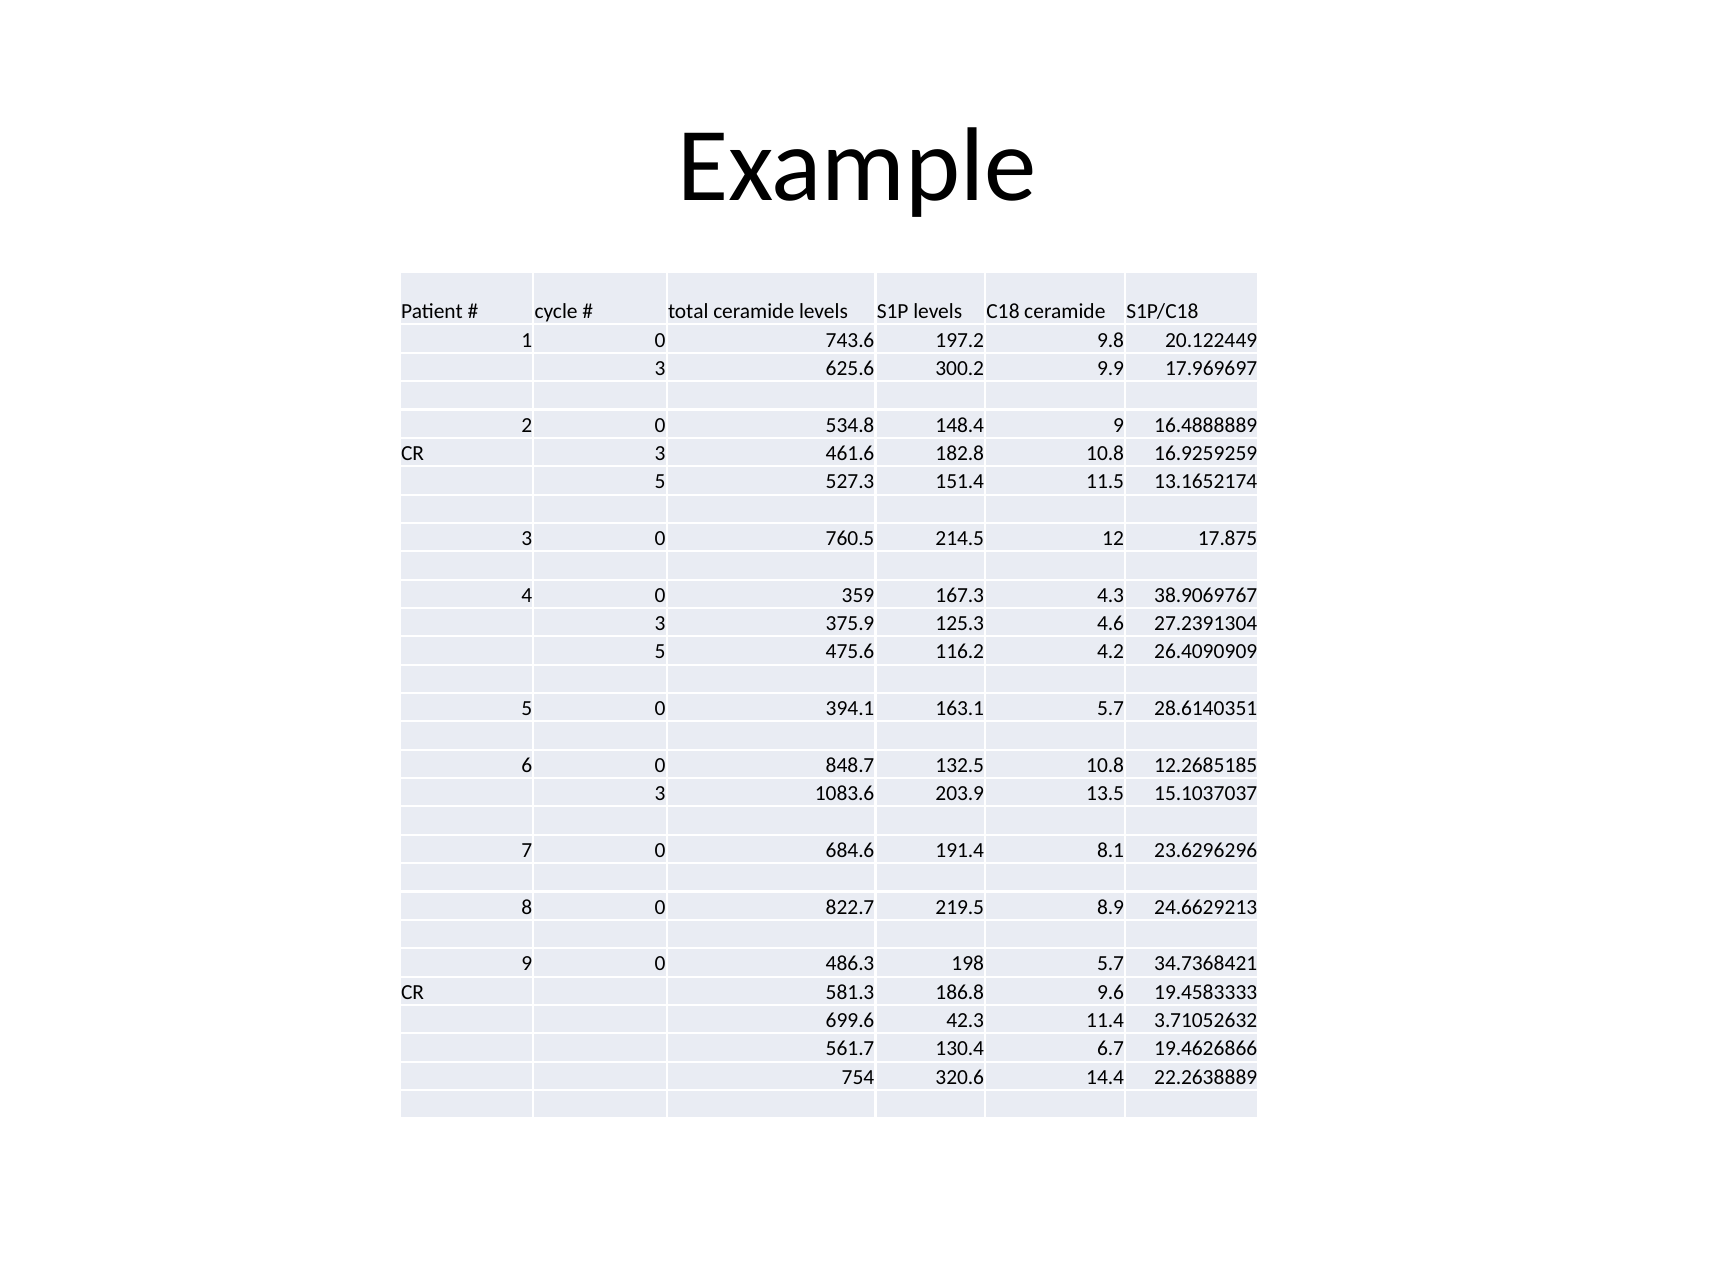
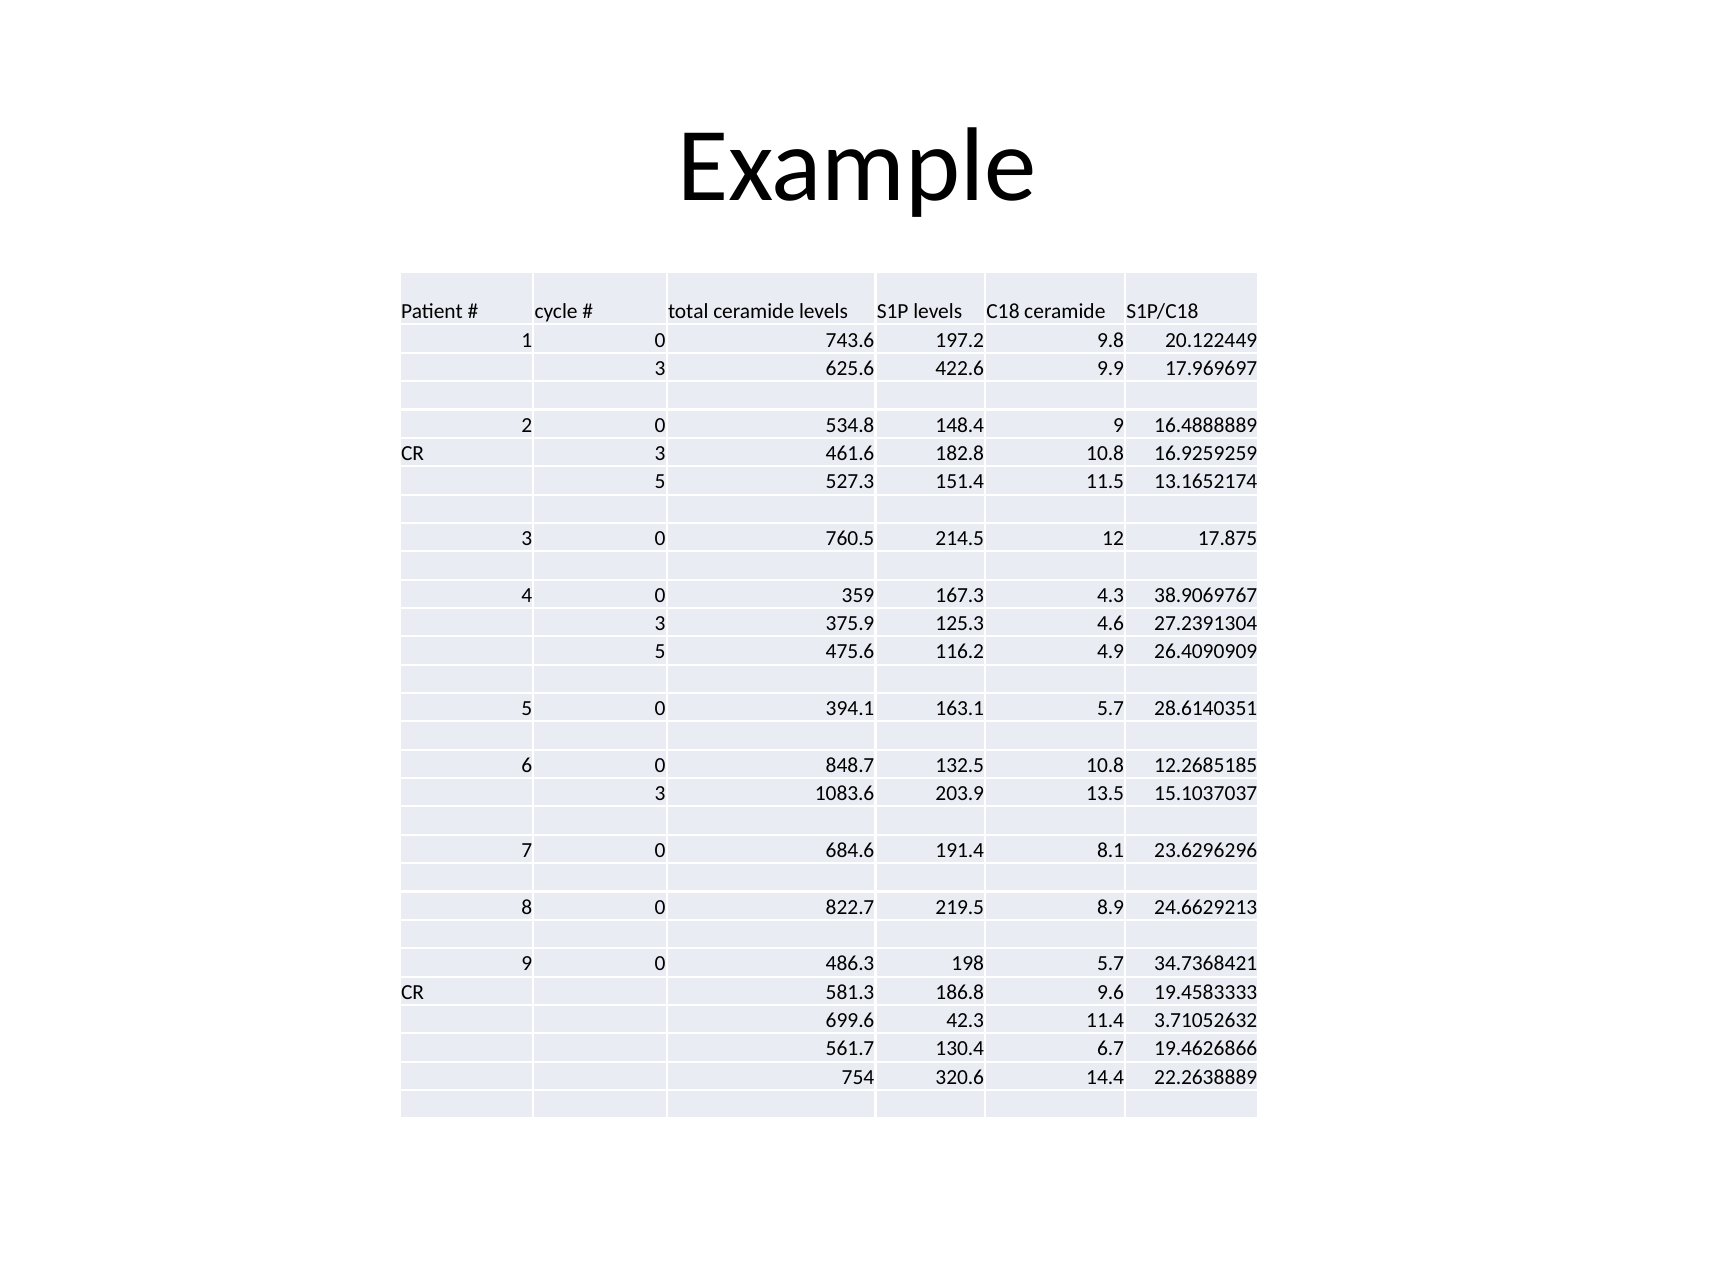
300.2: 300.2 -> 422.6
4.2: 4.2 -> 4.9
